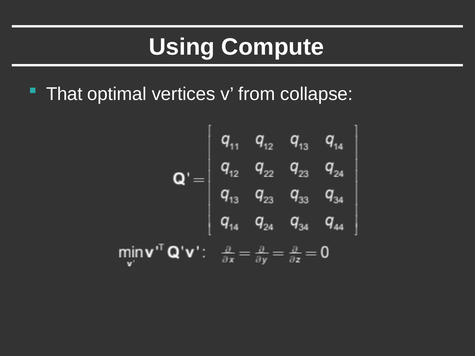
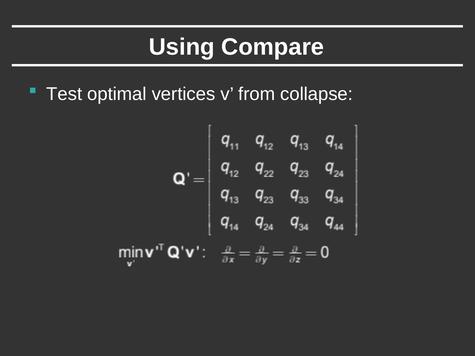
Compute: Compute -> Compare
That: That -> Test
